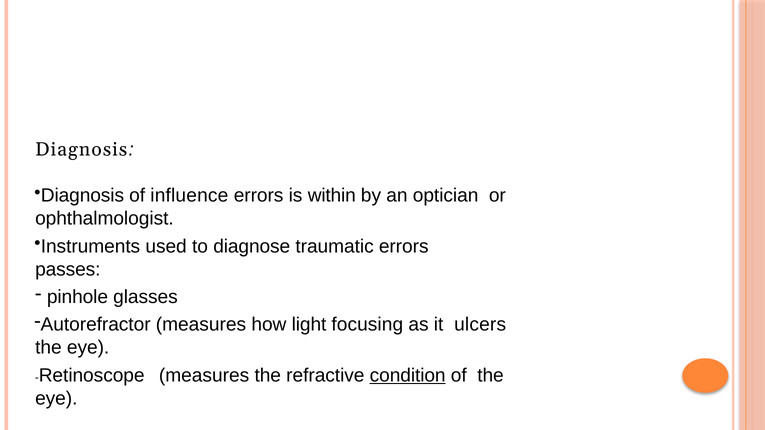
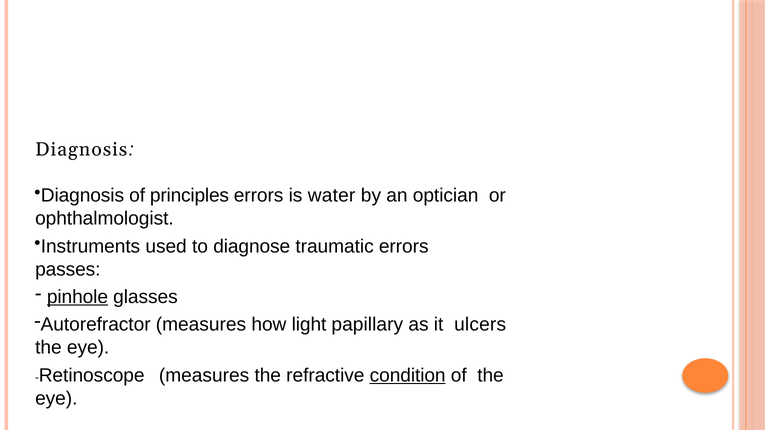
influence: influence -> principles
within: within -> water
pinhole underline: none -> present
focusing: focusing -> papillary
